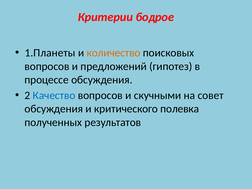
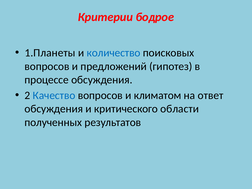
количество colour: orange -> blue
скучными: скучными -> климатом
совет: совет -> ответ
полевка: полевка -> области
